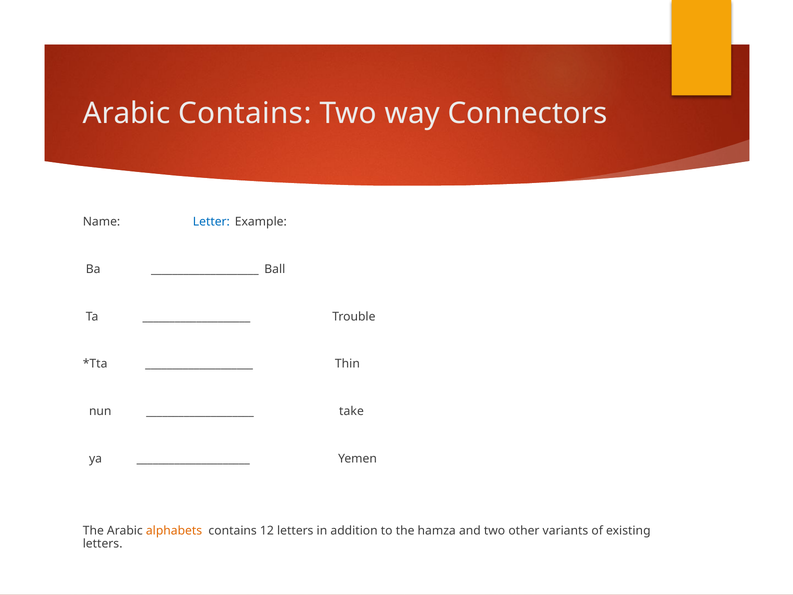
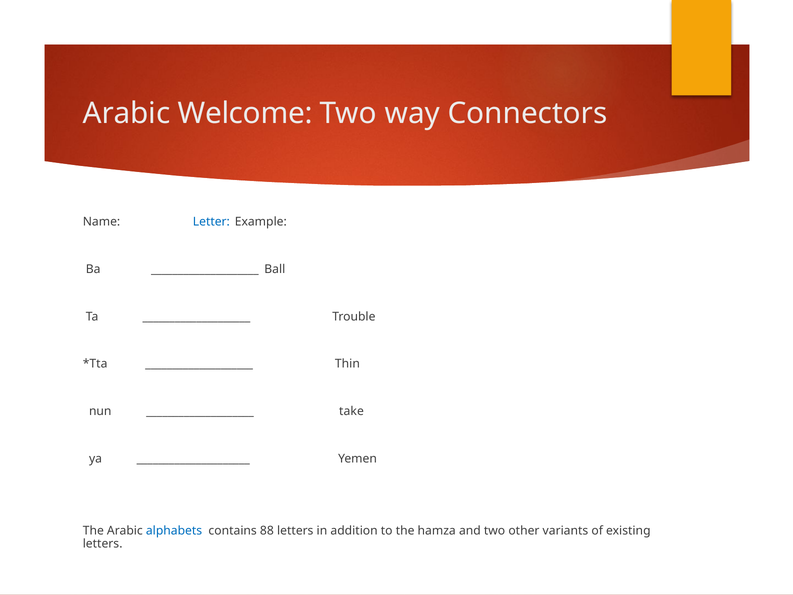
Arabic Contains: Contains -> Welcome
alphabets colour: orange -> blue
12: 12 -> 88
